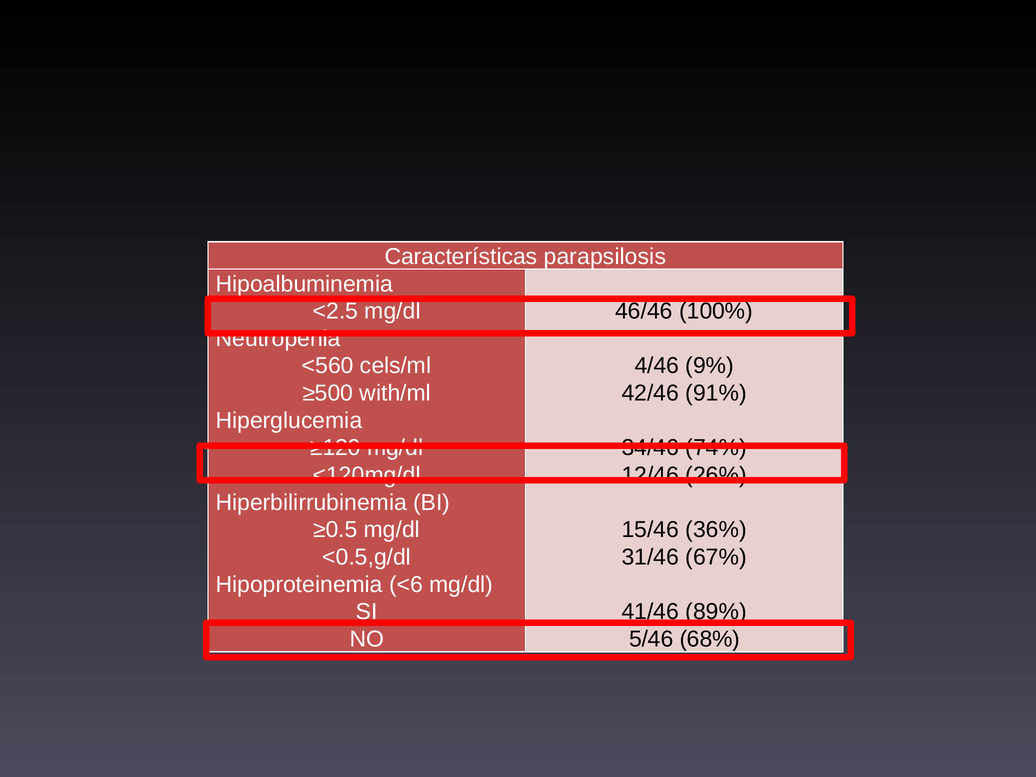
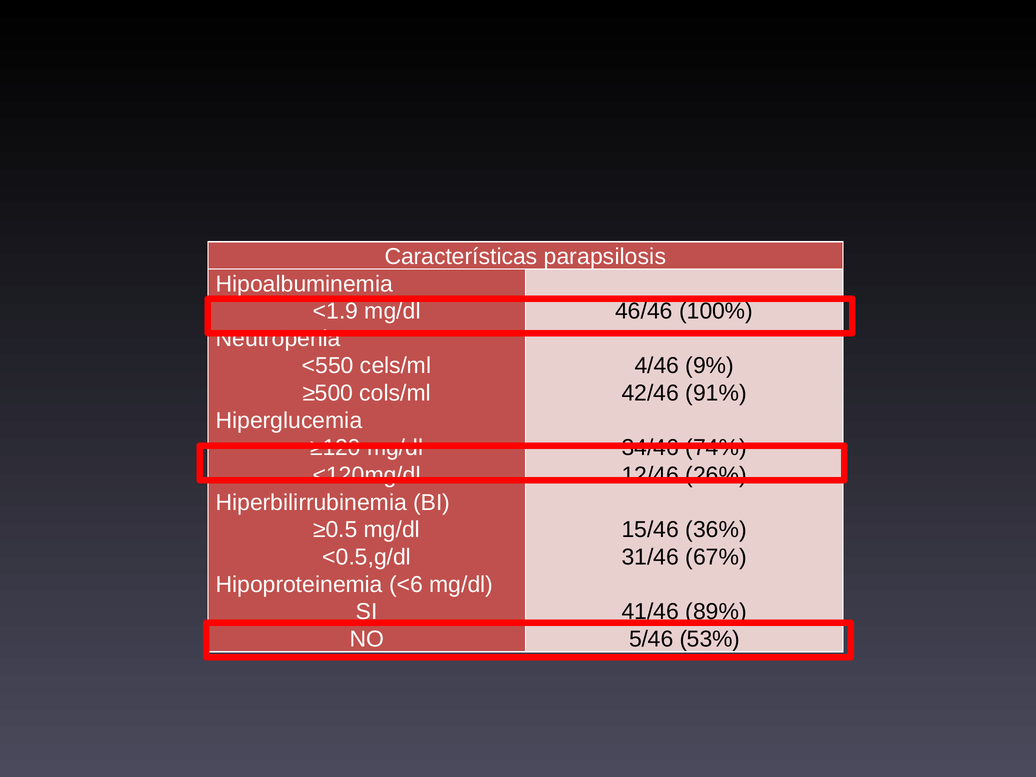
<2.5: <2.5 -> <1.9
<560: <560 -> <550
with/ml: with/ml -> cols/ml
68%: 68% -> 53%
